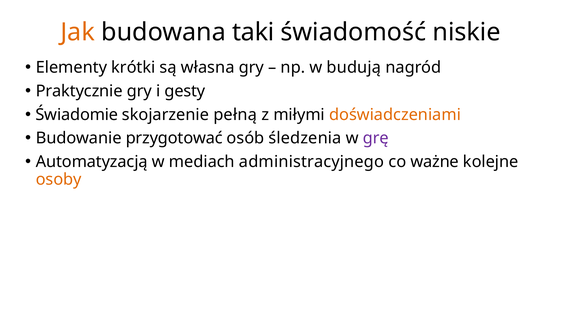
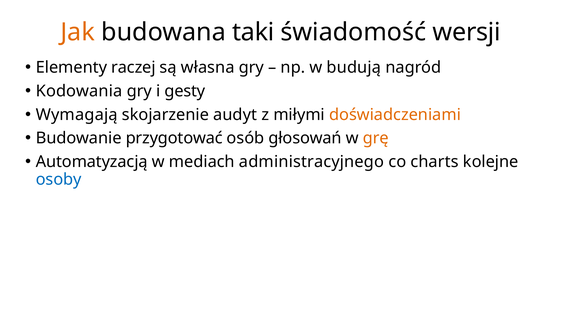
niskie: niskie -> wersji
krótki: krótki -> raczej
Praktycznie: Praktycznie -> Kodowania
Świadomie: Świadomie -> Wymagają
pełną: pełną -> audyt
śledzenia: śledzenia -> głosowań
grę colour: purple -> orange
ważne: ważne -> charts
osoby colour: orange -> blue
